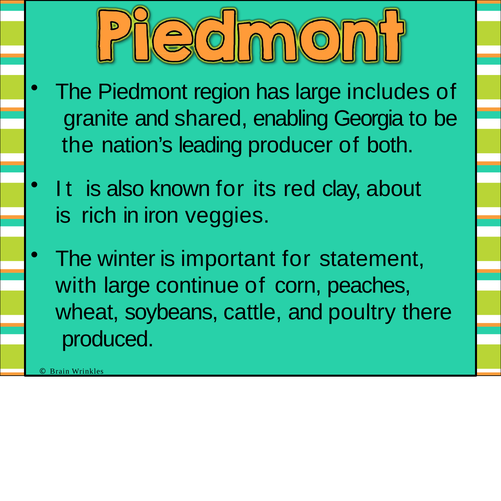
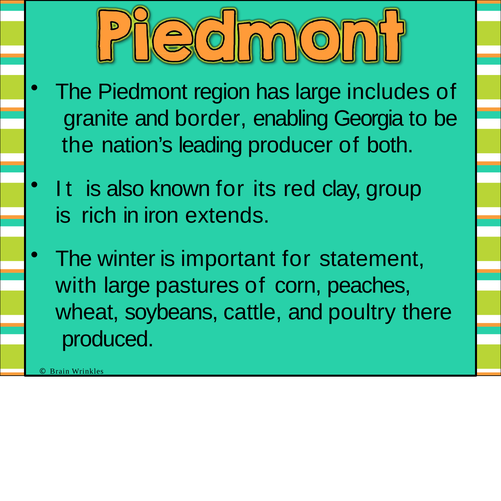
shared: shared -> border
about: about -> group
veggies: veggies -> extends
continue: continue -> pastures
